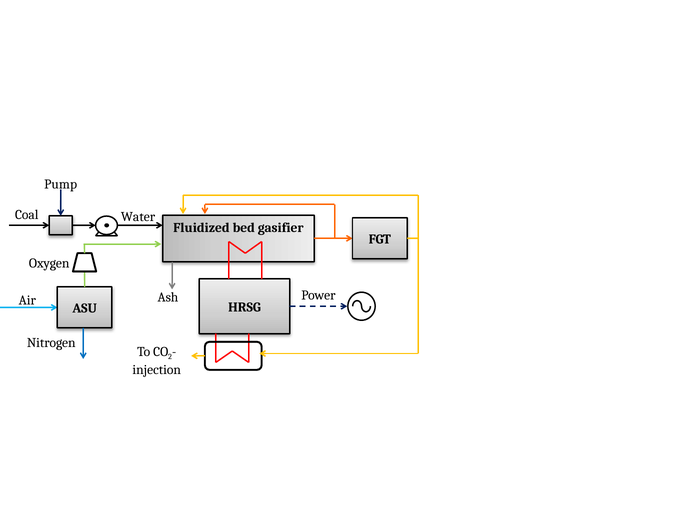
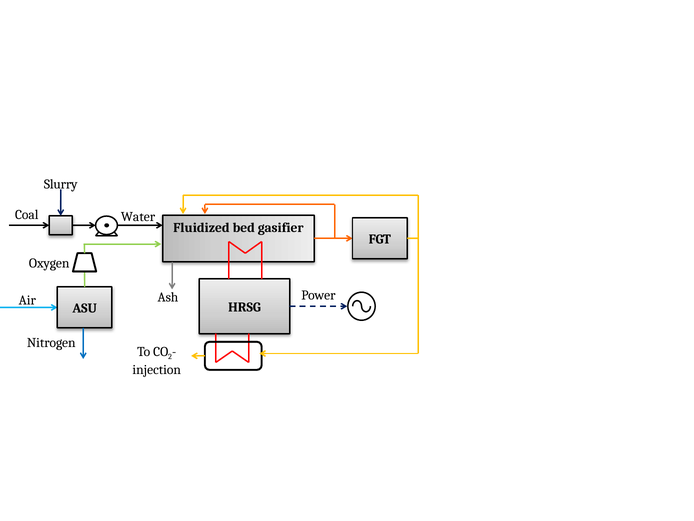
Pump: Pump -> Slurry
